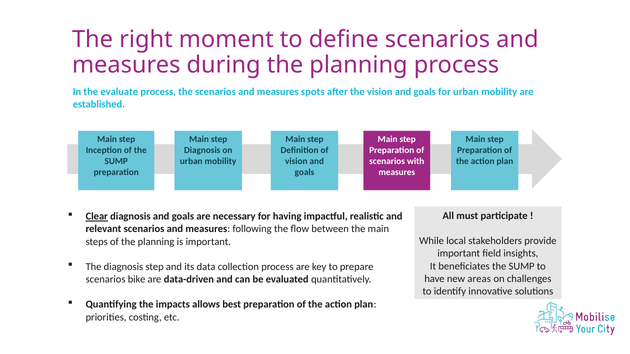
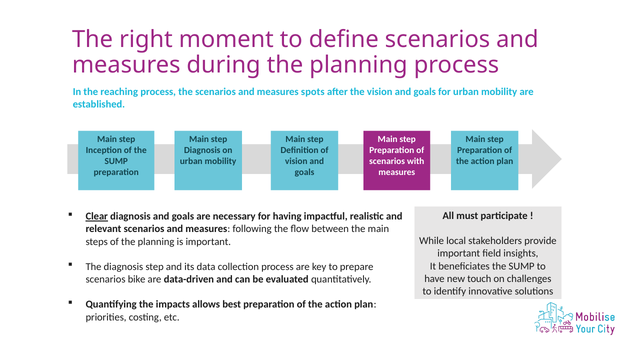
evaluate: evaluate -> reaching
areas: areas -> touch
